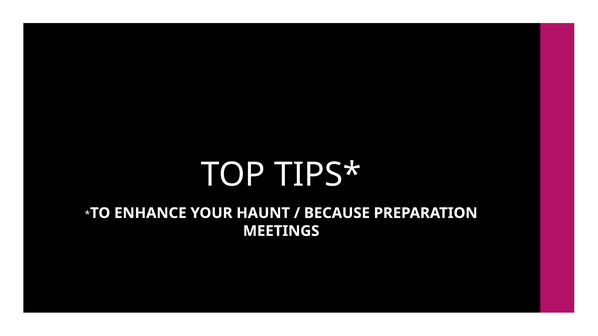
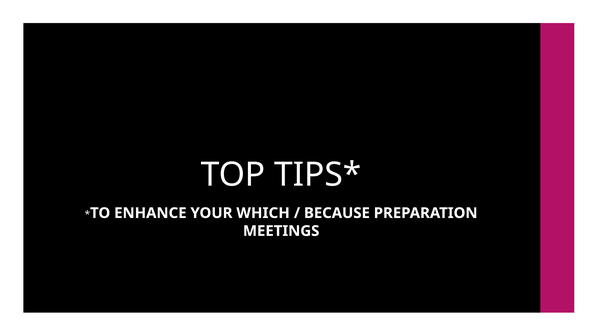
HAUNT: HAUNT -> WHICH
